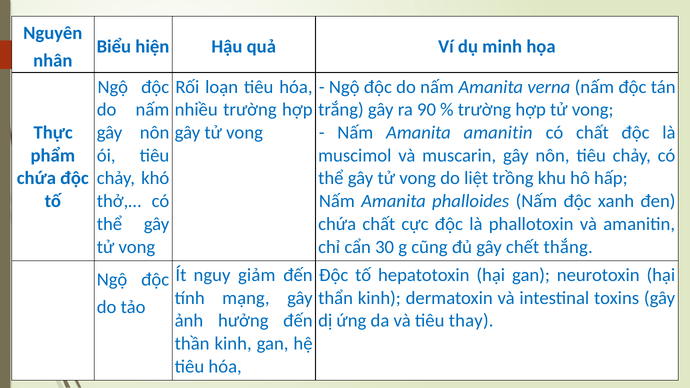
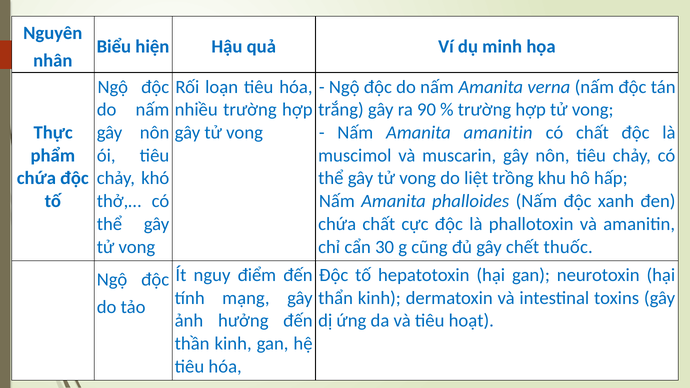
thắng: thắng -> thuốc
giảm: giảm -> điểm
thay: thay -> hoạt
